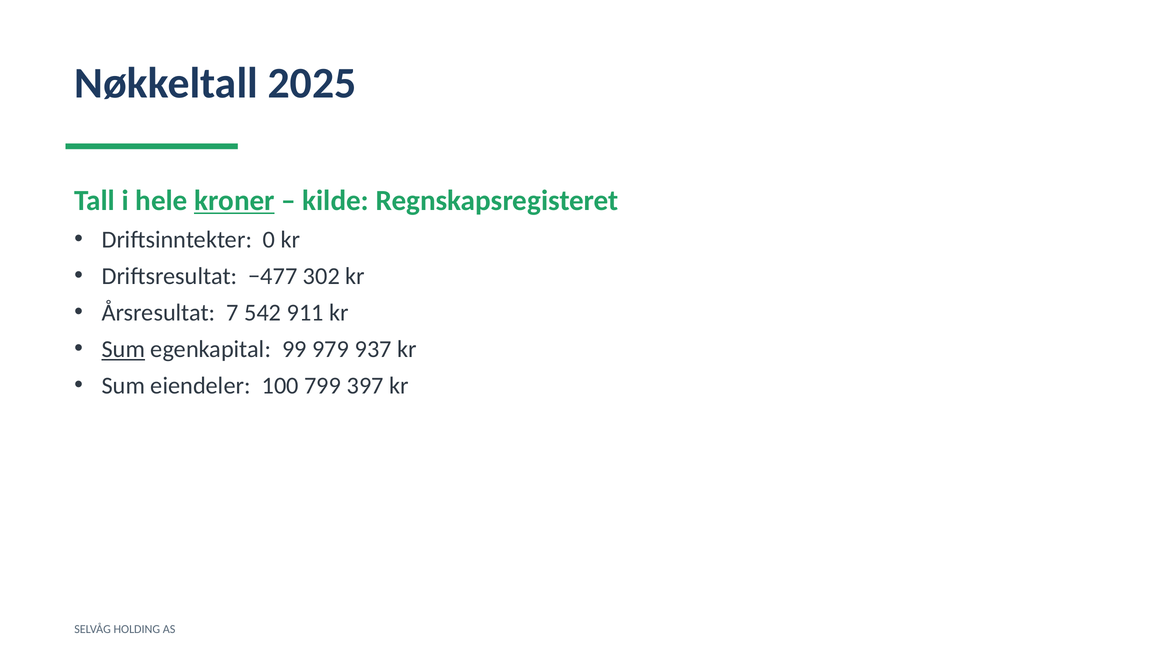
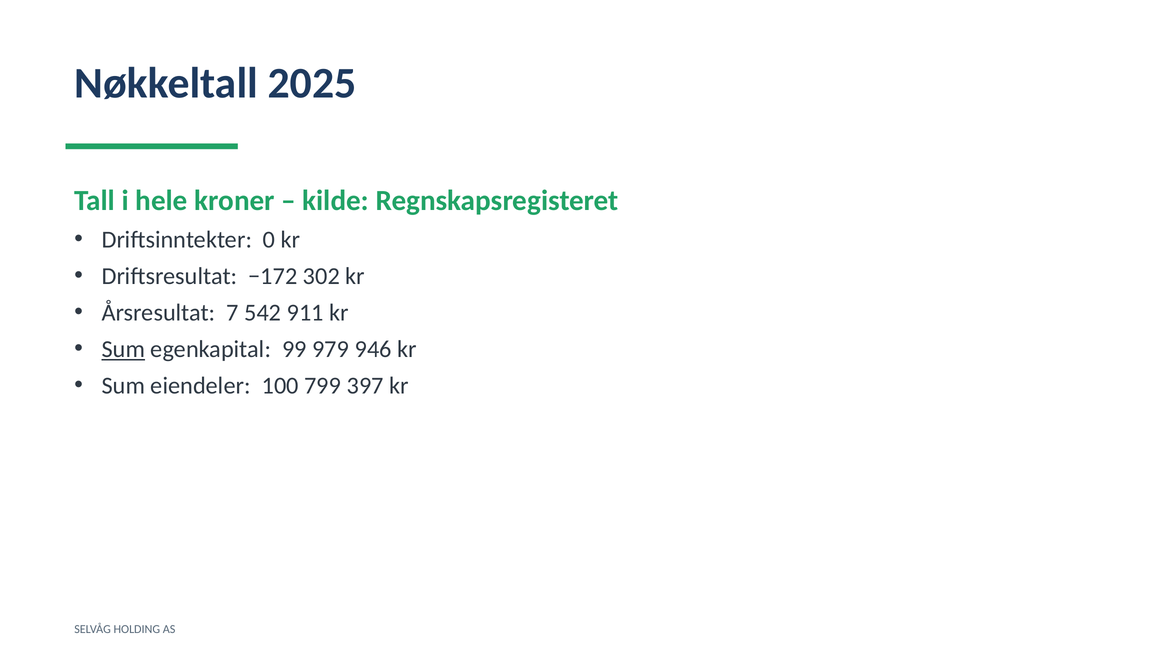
kroner underline: present -> none
−477: −477 -> −172
937: 937 -> 946
